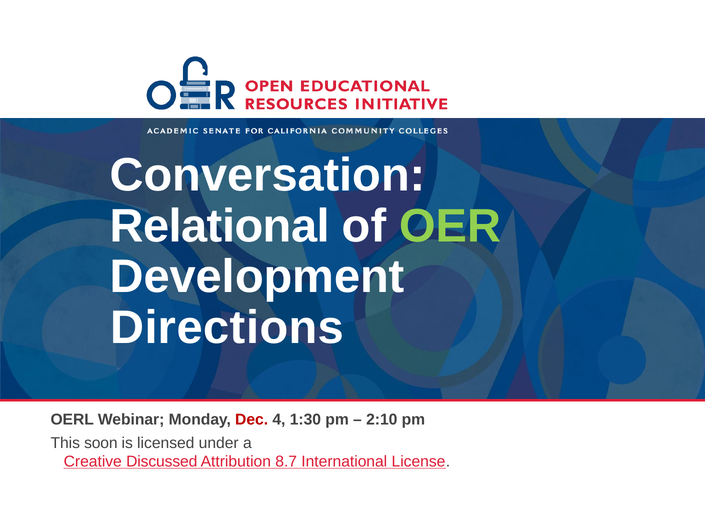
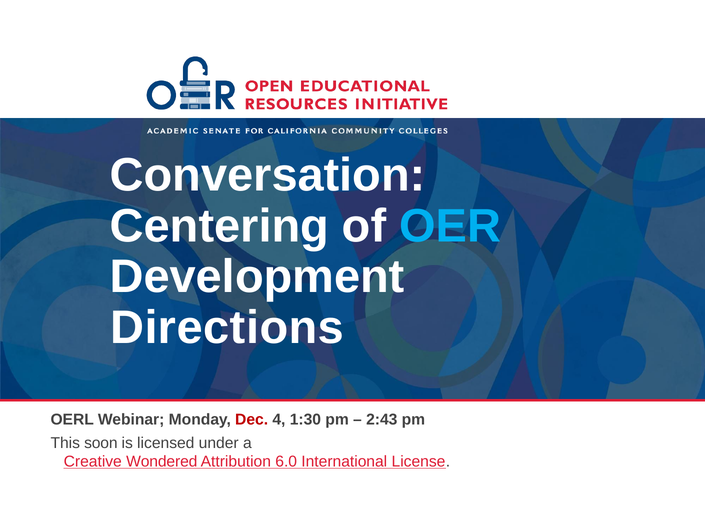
Relational: Relational -> Centering
OER colour: light green -> light blue
2:10: 2:10 -> 2:43
Discussed: Discussed -> Wondered
8.7: 8.7 -> 6.0
